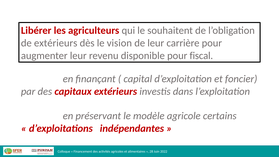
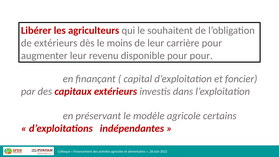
vision: vision -> moins
pour fiscal: fiscal -> pour
